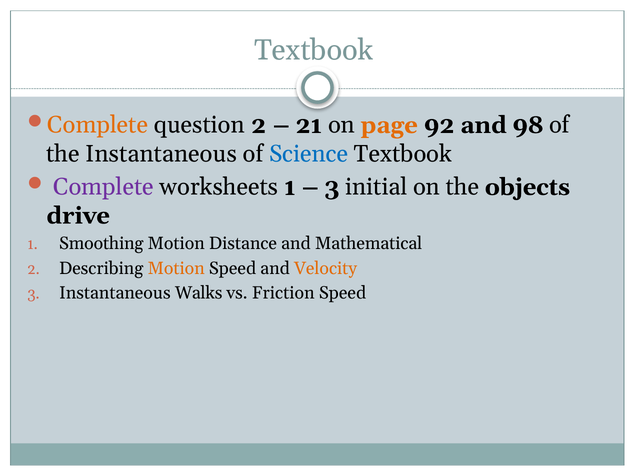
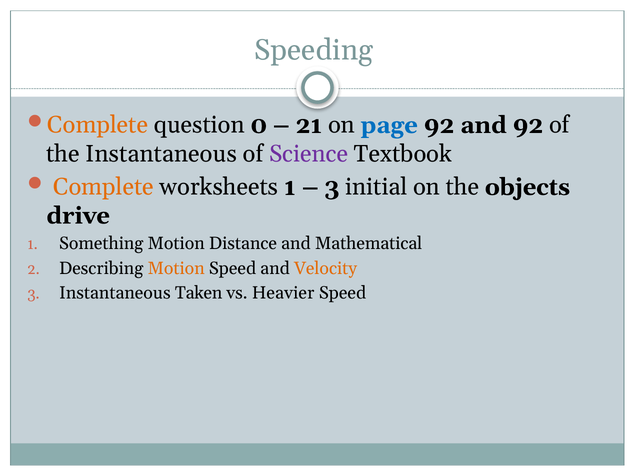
Textbook at (314, 50): Textbook -> Speeding
question 2: 2 -> 0
page colour: orange -> blue
and 98: 98 -> 92
Science colour: blue -> purple
Complete at (104, 187) colour: purple -> orange
Smoothing: Smoothing -> Something
Walks: Walks -> Taken
Friction: Friction -> Heavier
